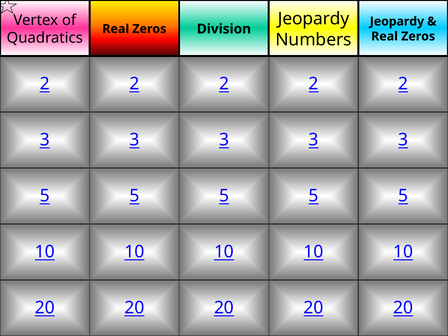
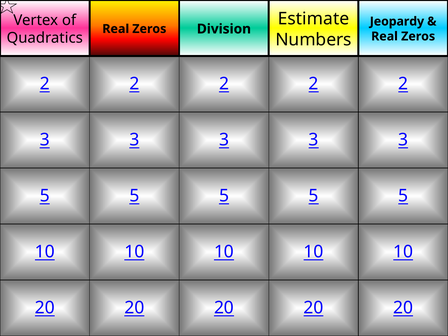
Jeopardy at (314, 19): Jeopardy -> Estimate
